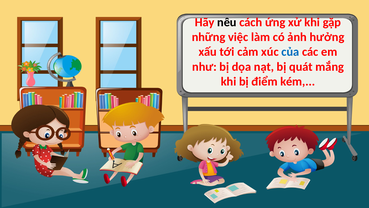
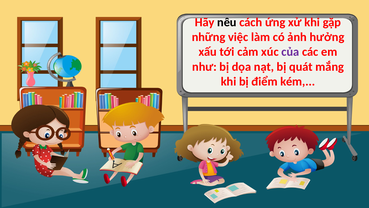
của colour: blue -> purple
